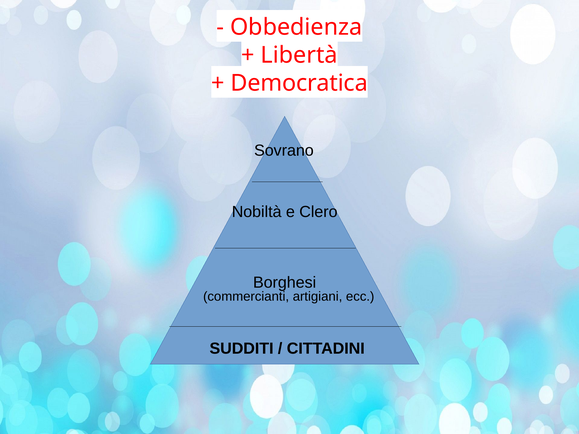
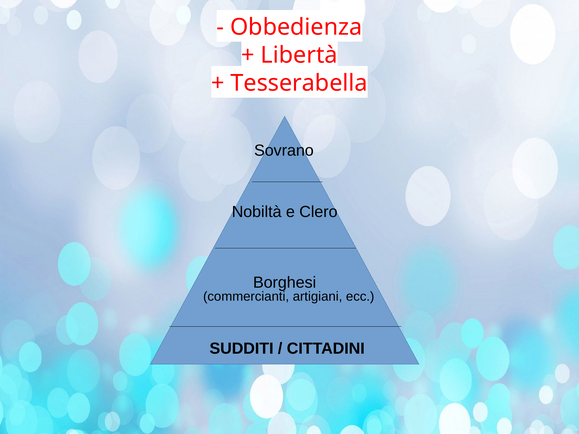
Democratica: Democratica -> Tesserabella
